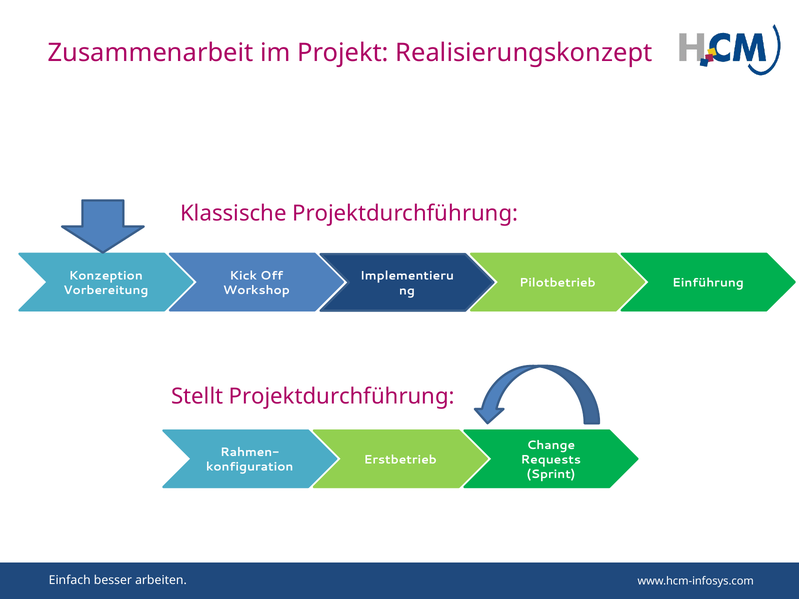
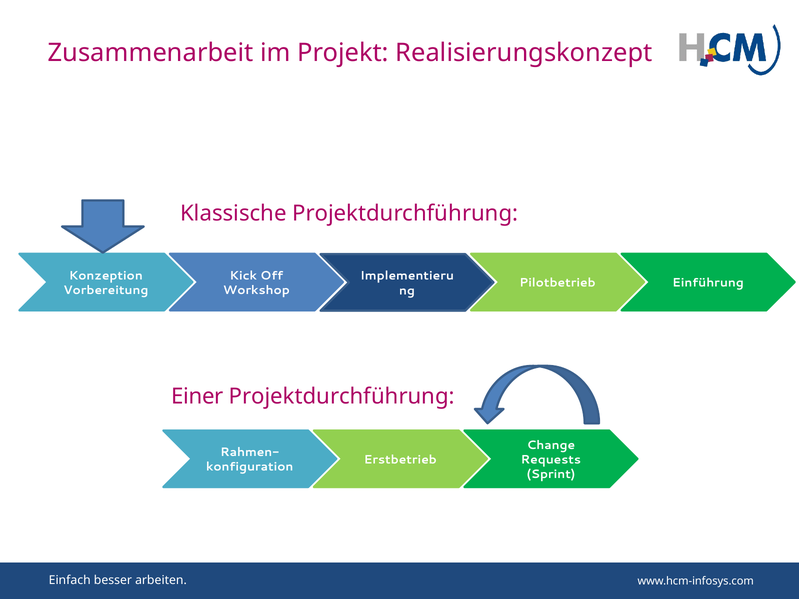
Stellt: Stellt -> Einer
